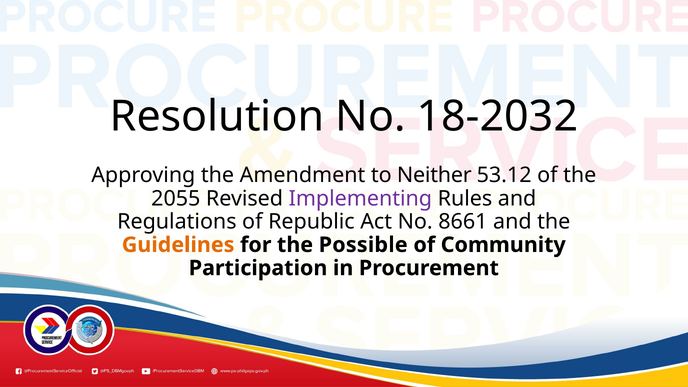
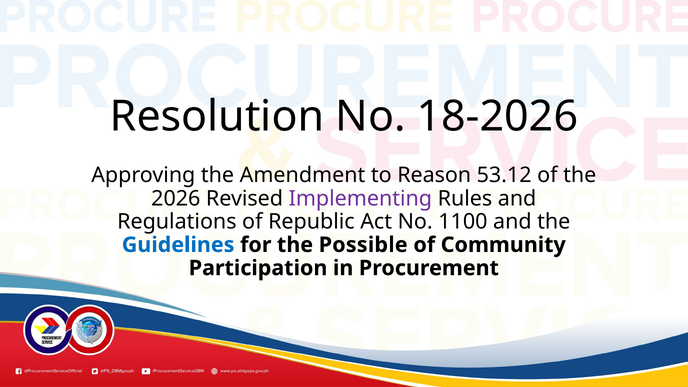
18-2032: 18-2032 -> 18-2026
Neither: Neither -> Reason
2055: 2055 -> 2026
8661: 8661 -> 1100
Guidelines colour: orange -> blue
